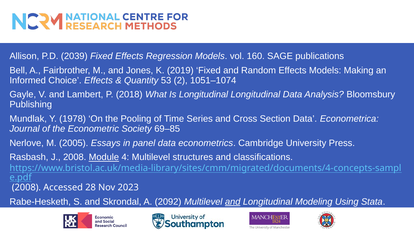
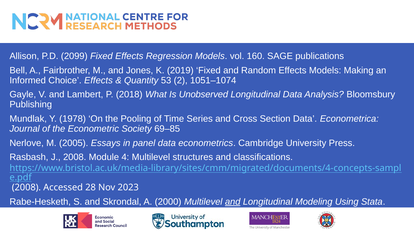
2039: 2039 -> 2099
Is Longitudinal: Longitudinal -> Unobserved
Module underline: present -> none
2092: 2092 -> 2000
